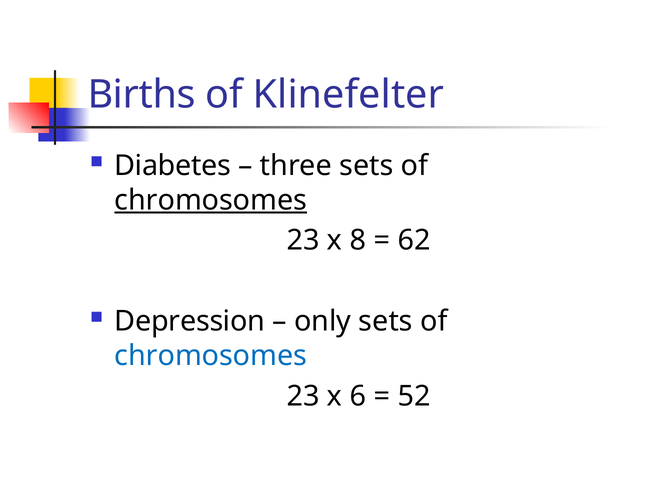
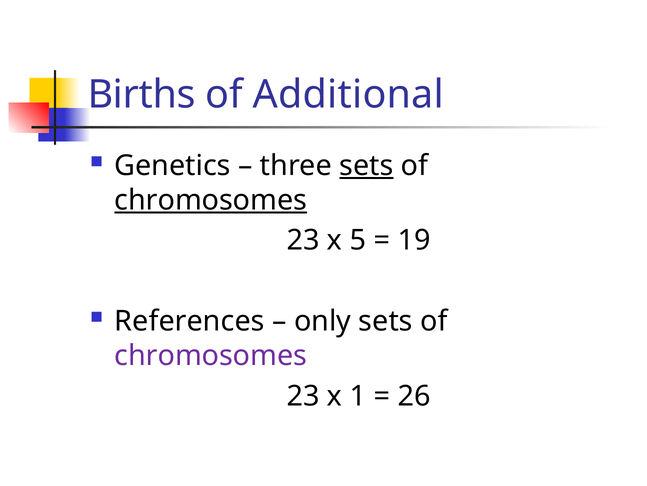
Klinefelter: Klinefelter -> Additional
Diabetes: Diabetes -> Genetics
sets at (366, 165) underline: none -> present
8: 8 -> 5
62: 62 -> 19
Depression: Depression -> References
chromosomes at (211, 355) colour: blue -> purple
6: 6 -> 1
52: 52 -> 26
